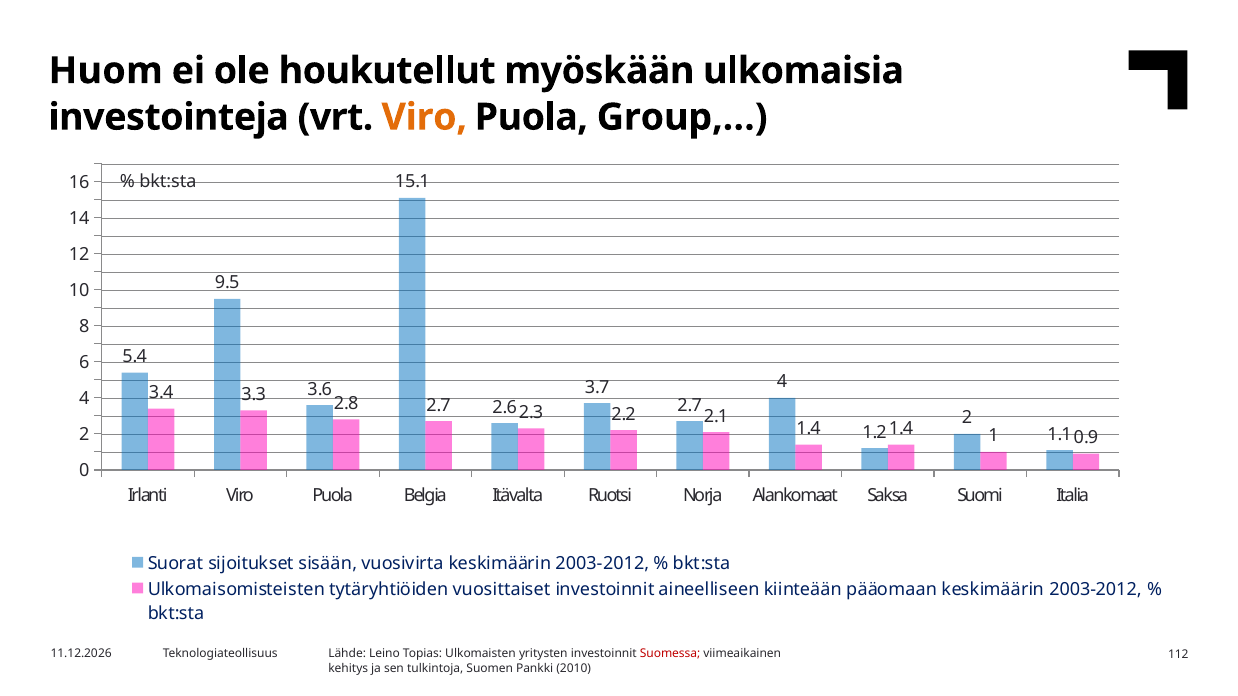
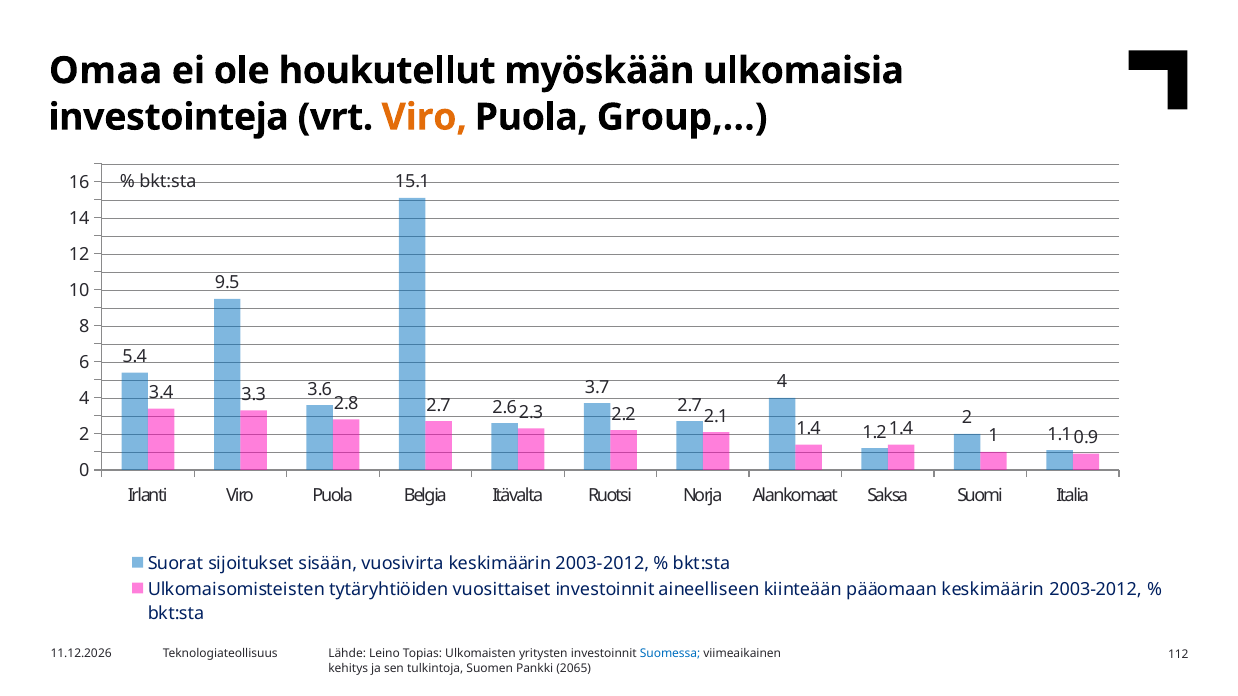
Huom: Huom -> Omaa
Suomessa colour: red -> blue
2010: 2010 -> 2065
